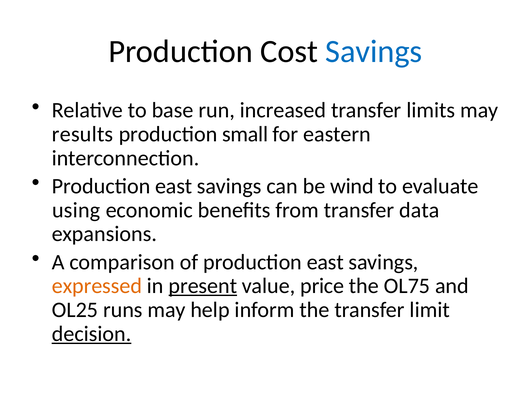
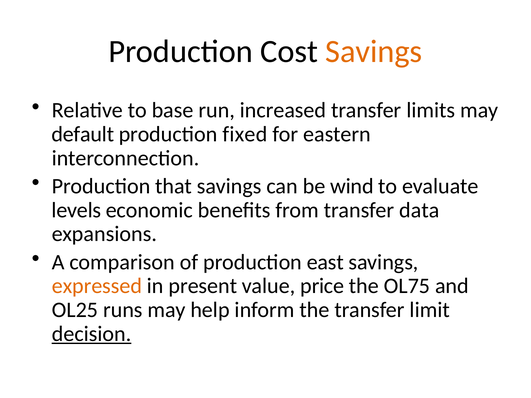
Savings at (374, 51) colour: blue -> orange
results: results -> default
small: small -> fixed
east at (174, 186): east -> that
using: using -> levels
present underline: present -> none
